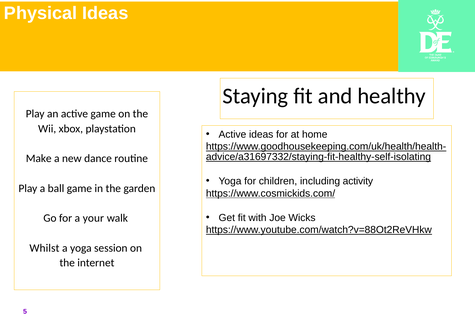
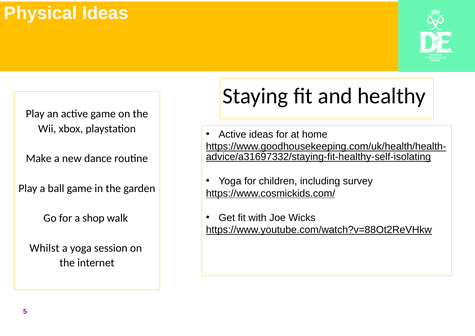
activity: activity -> survey
your: your -> shop
